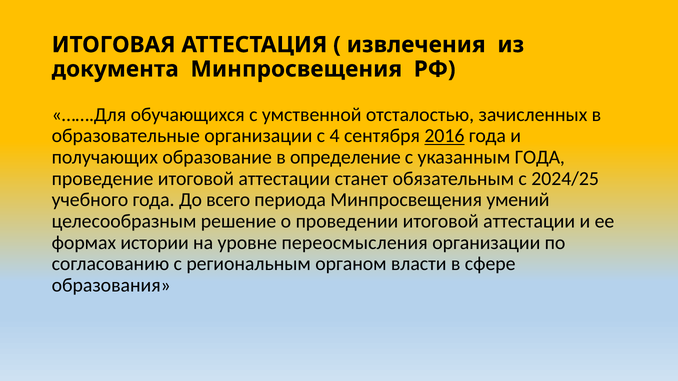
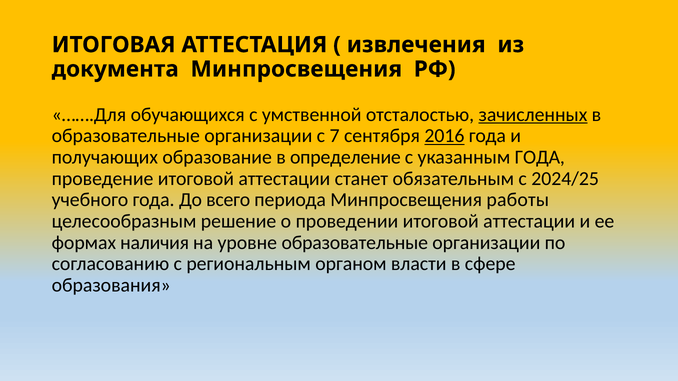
зачисленных underline: none -> present
4: 4 -> 7
умений: умений -> работы
истории: истории -> наличия
уровне переосмысления: переосмысления -> образовательные
